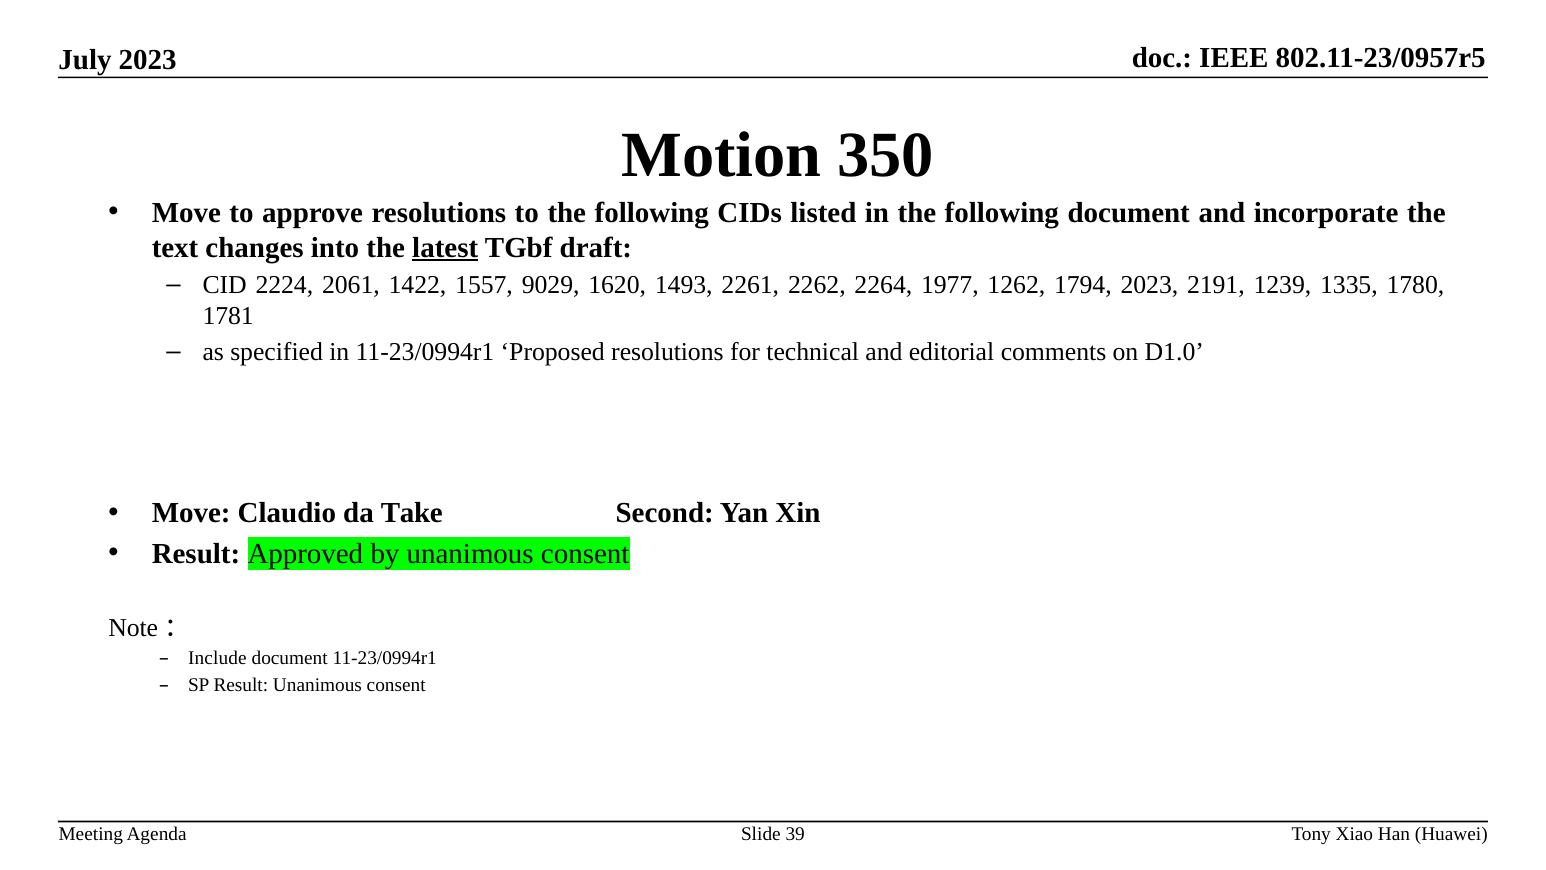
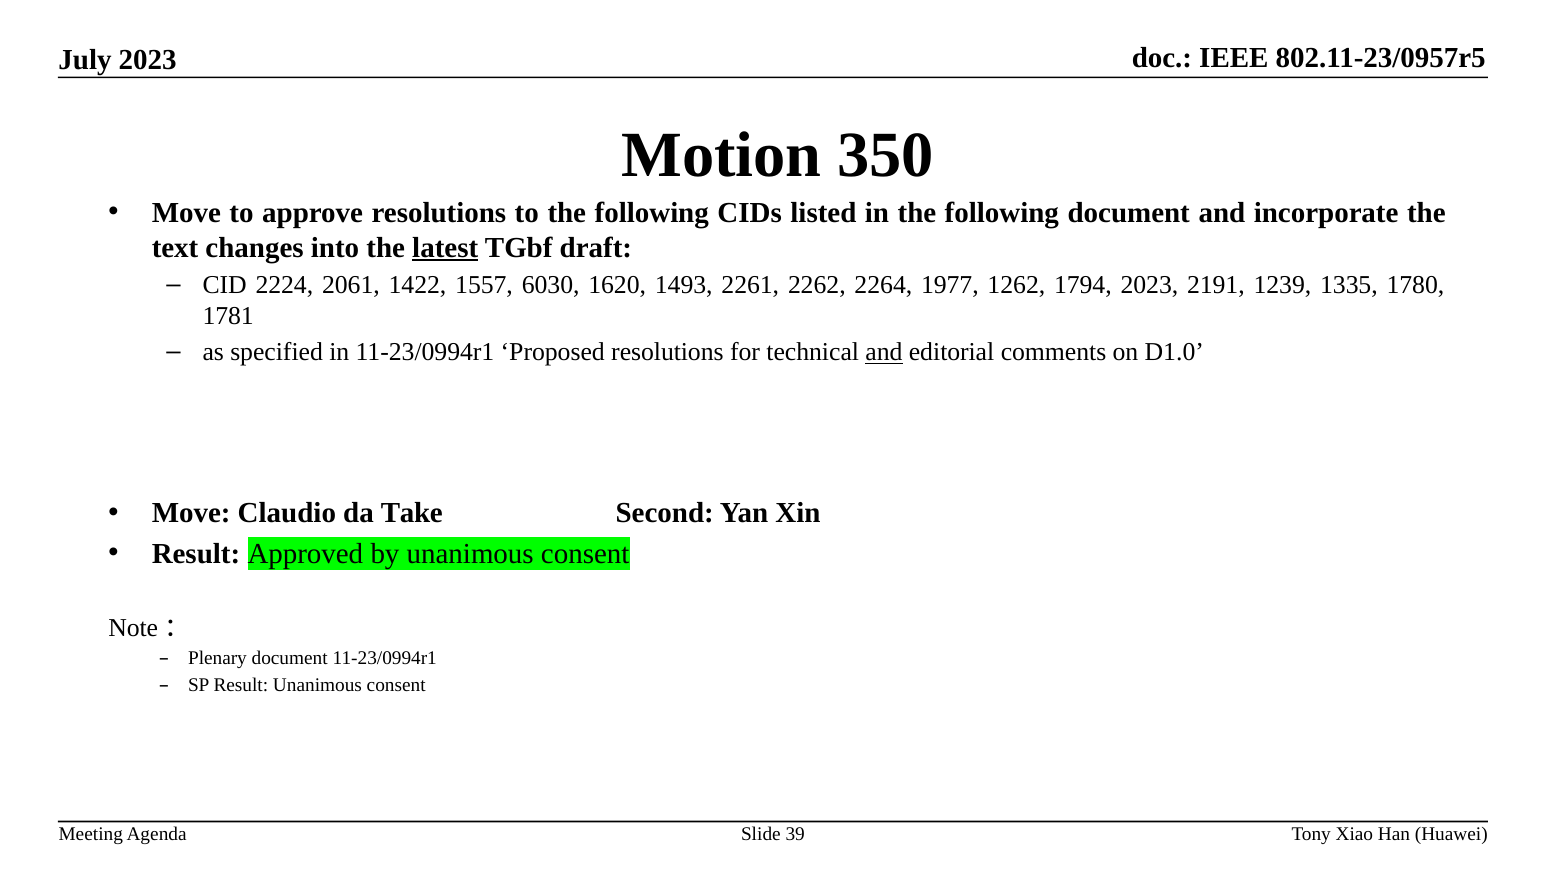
9029: 9029 -> 6030
and at (884, 352) underline: none -> present
Include: Include -> Plenary
